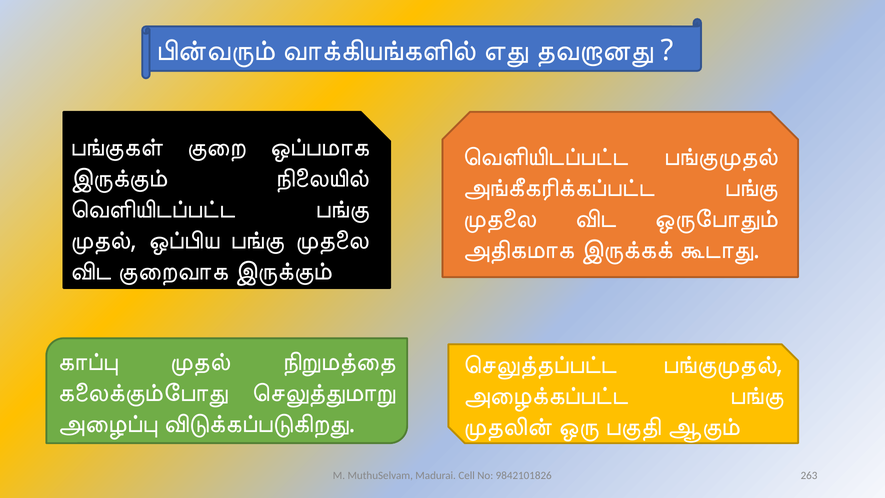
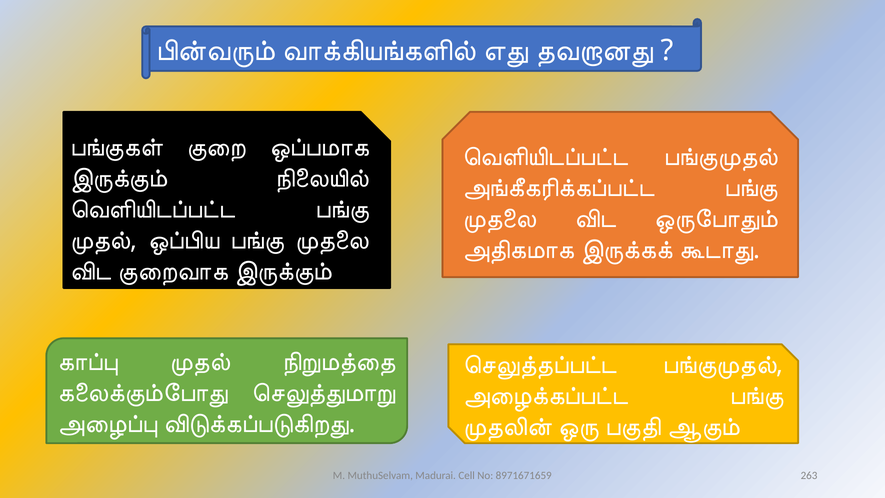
9842101826: 9842101826 -> 8971671659
